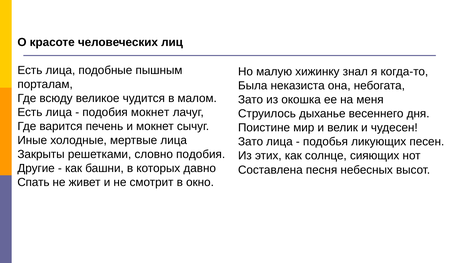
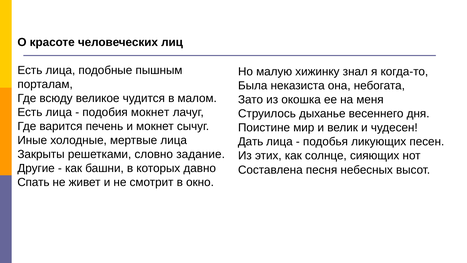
Зато at (251, 142): Зато -> Дать
словно подобия: подобия -> задание
